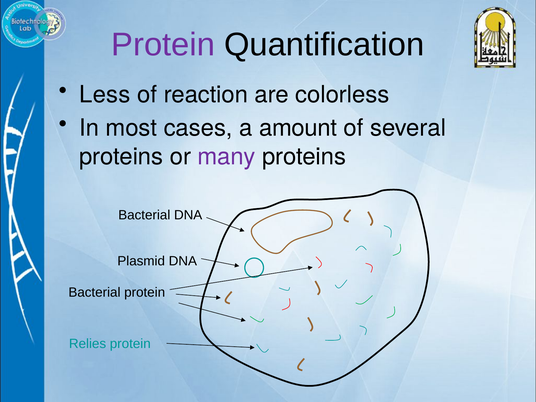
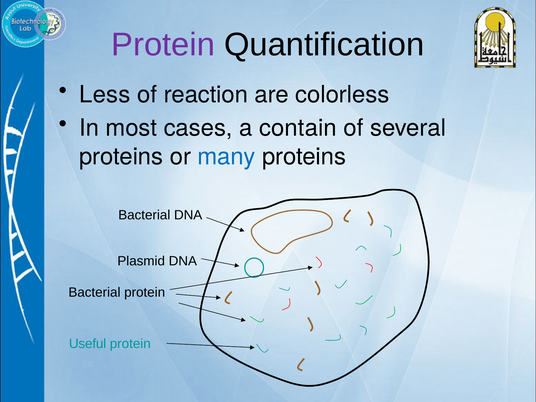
amount: amount -> contain
many colour: purple -> blue
Relies: Relies -> Useful
